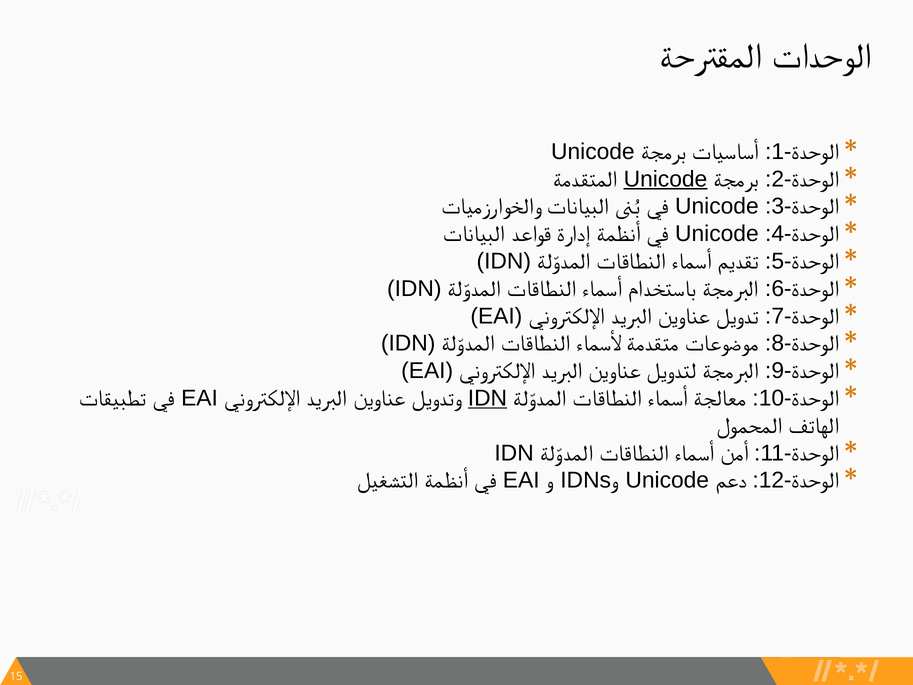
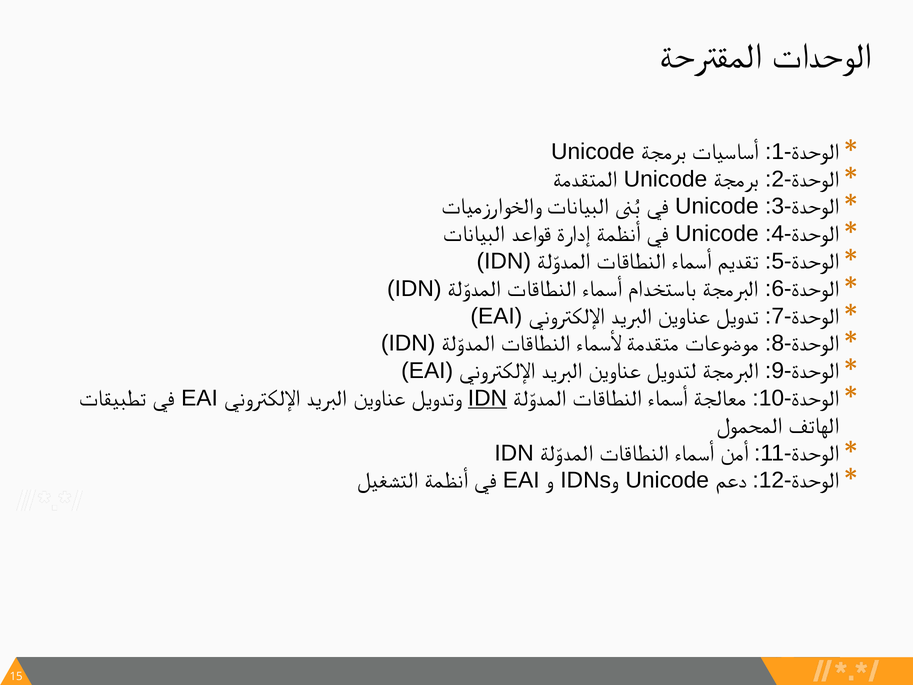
Unicode at (665, 179) underline: present -> none
